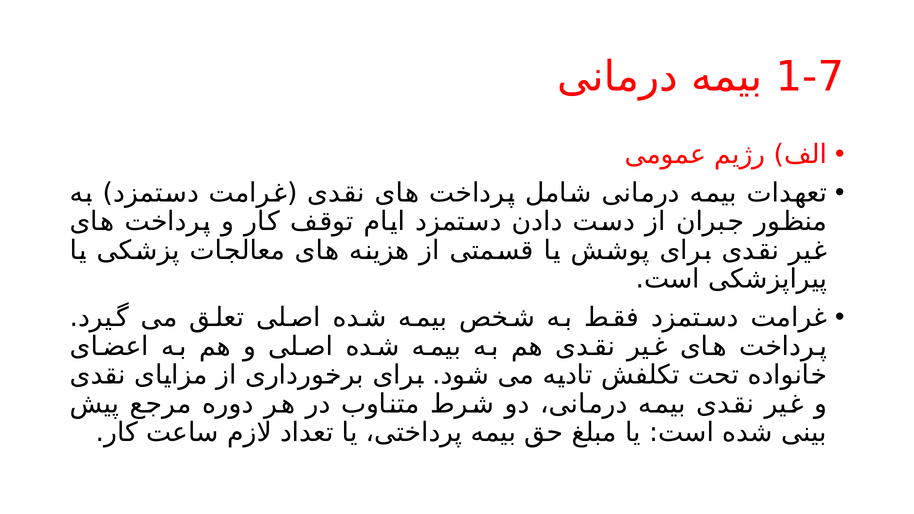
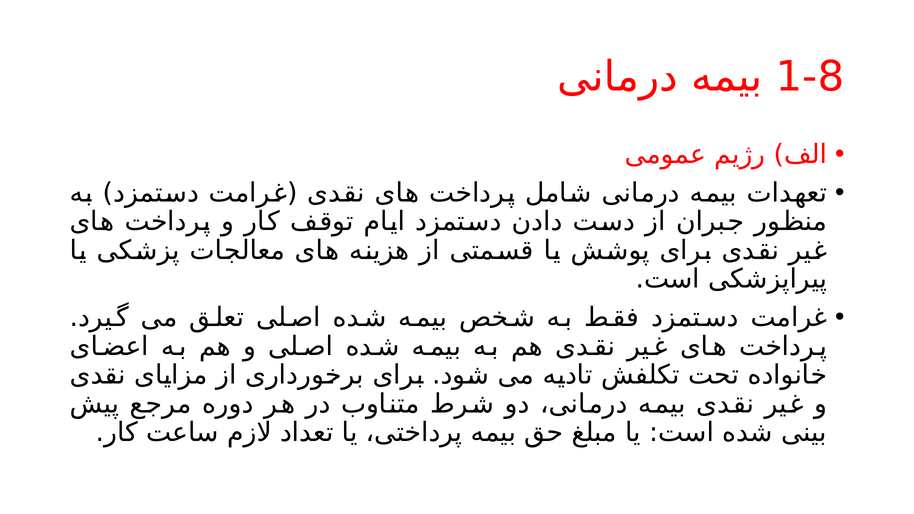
1-7: 1-7 -> 1-8
